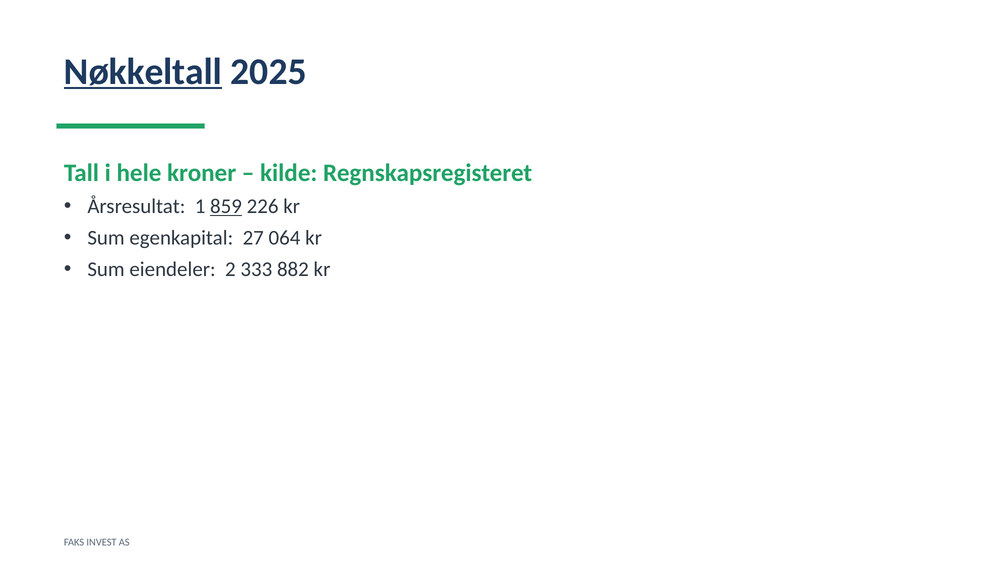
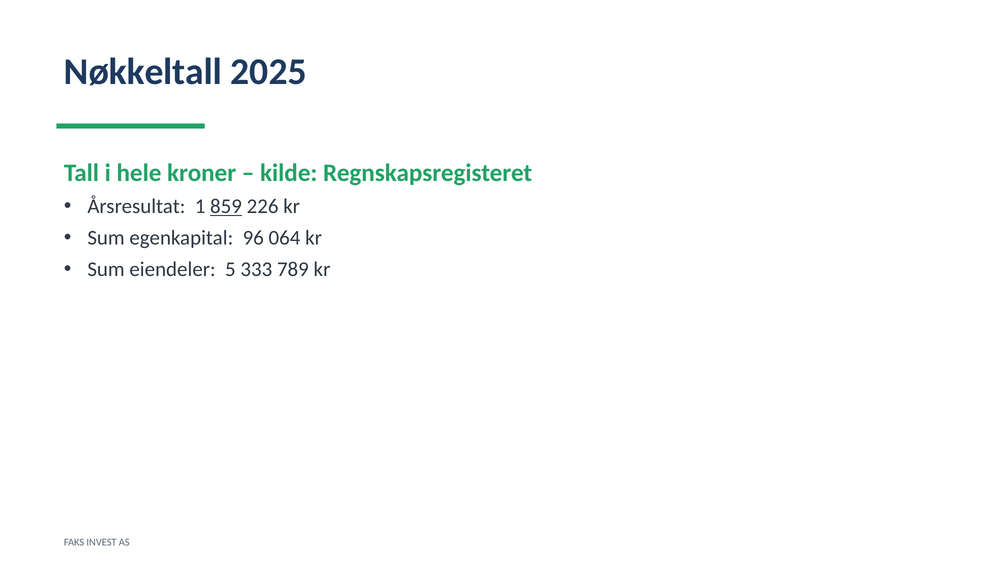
Nøkkeltall underline: present -> none
27: 27 -> 96
2: 2 -> 5
882: 882 -> 789
